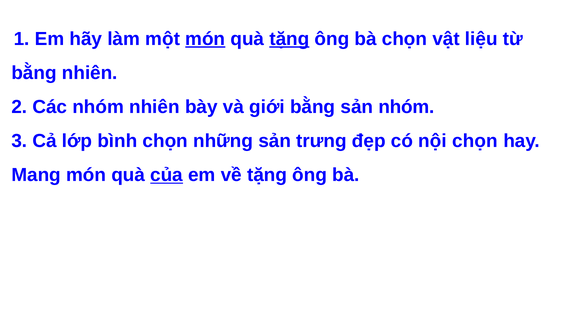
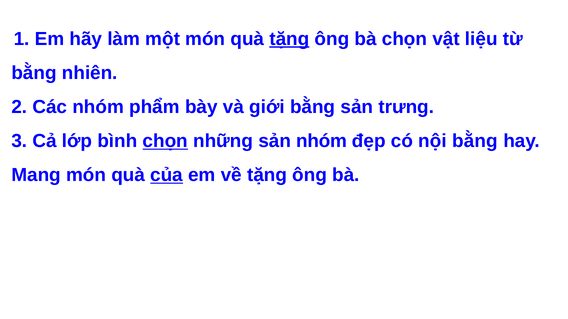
món at (205, 39) underline: present -> none
nhóm nhiên: nhiên -> phẩm
sản nhóm: nhóm -> trưng
chọn at (165, 141) underline: none -> present
sản trưng: trưng -> nhóm
nội chọn: chọn -> bằng
